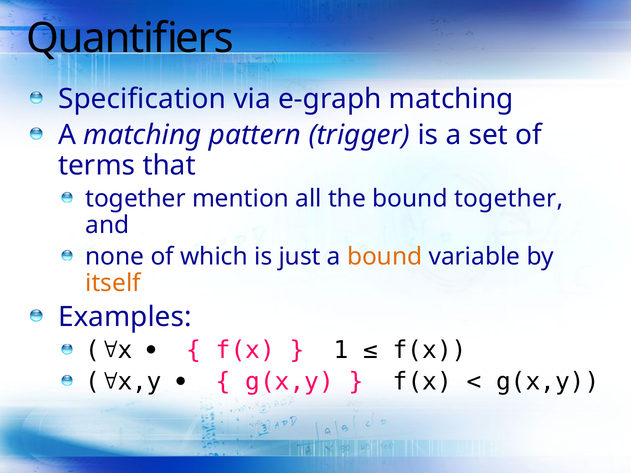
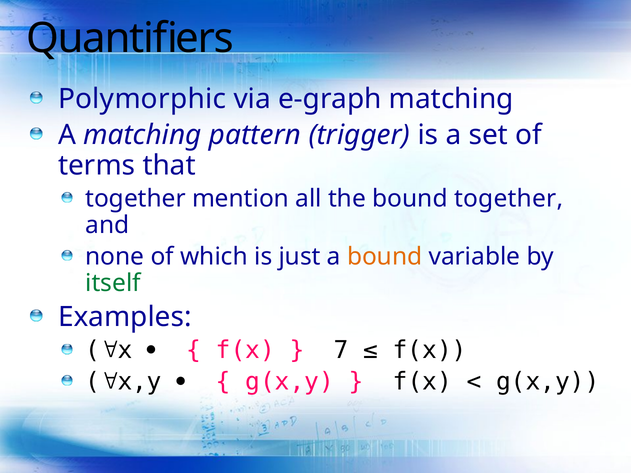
Specification: Specification -> Polymorphic
itself colour: orange -> green
1: 1 -> 7
